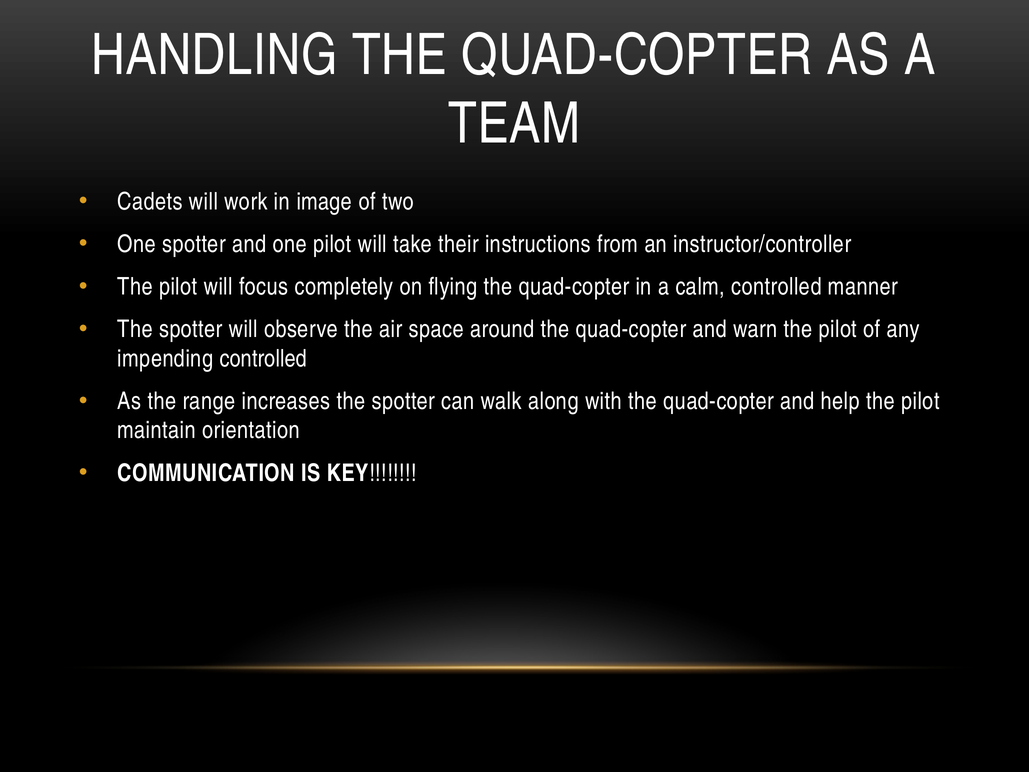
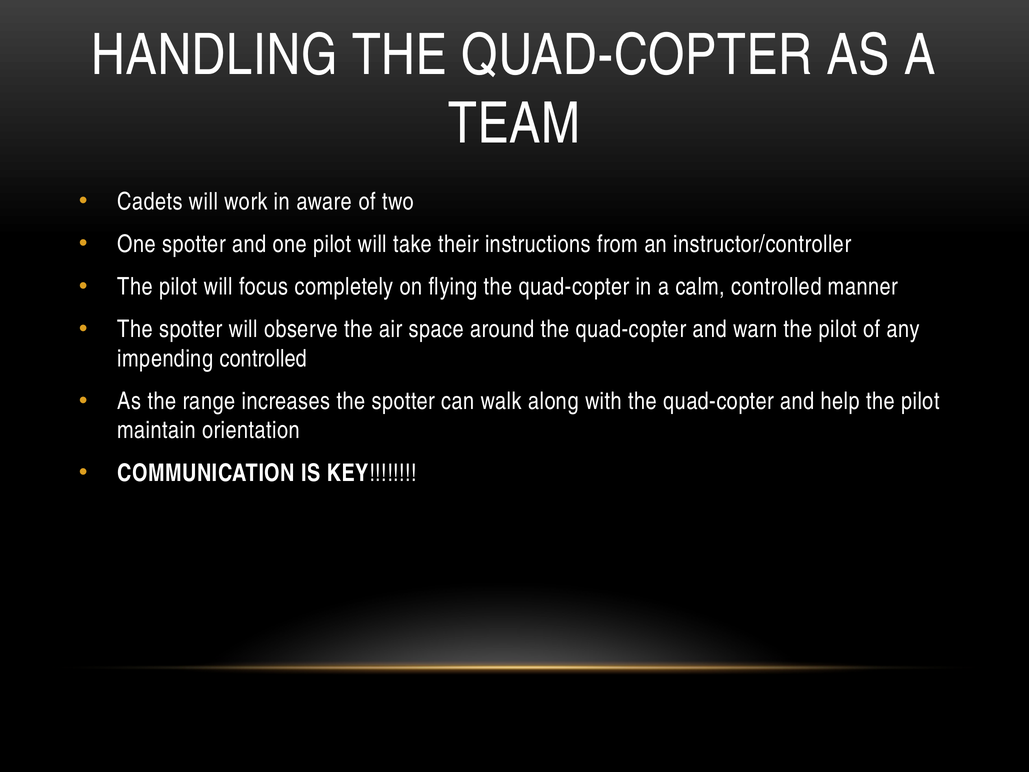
image: image -> aware
